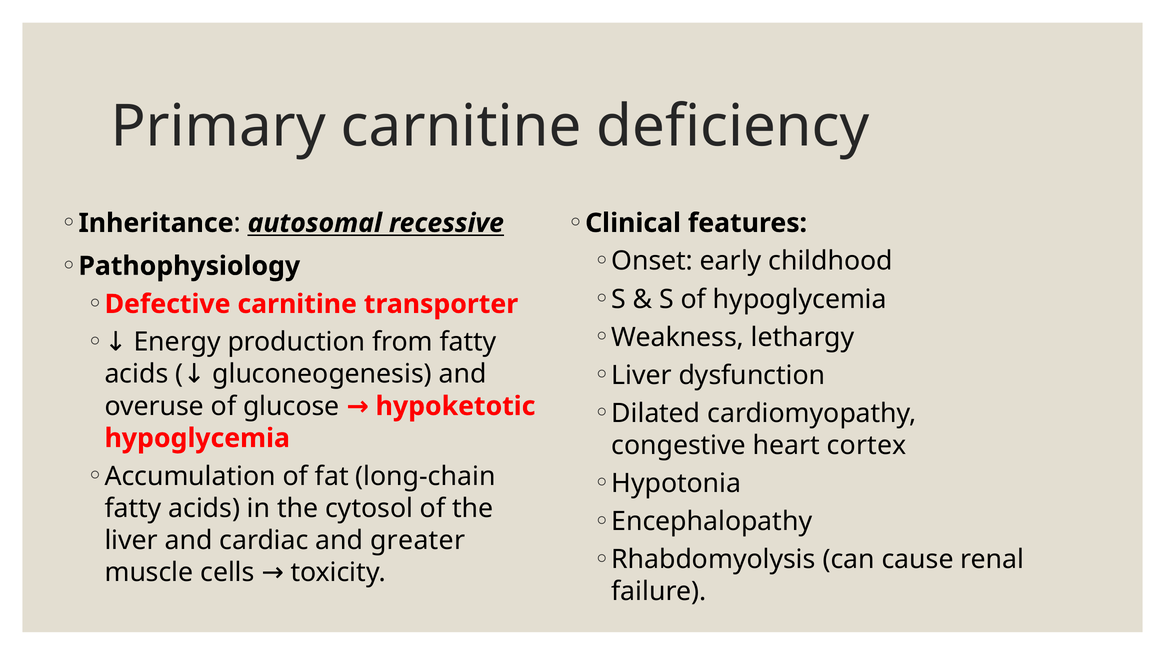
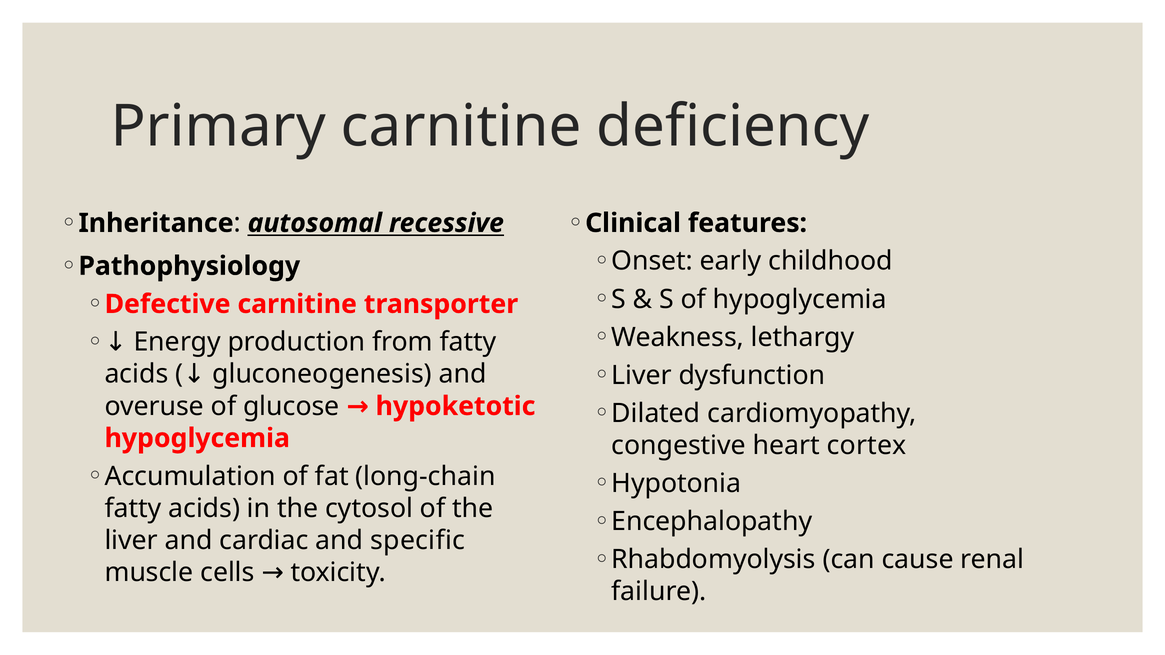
greater: greater -> specific
